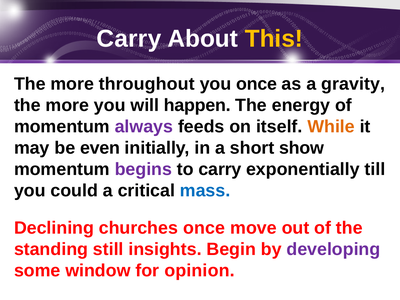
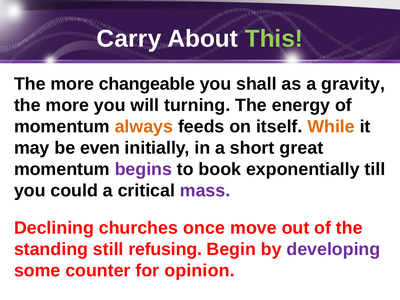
This colour: yellow -> light green
throughout: throughout -> changeable
you once: once -> shall
happen: happen -> turning
always colour: purple -> orange
show: show -> great
to carry: carry -> book
mass colour: blue -> purple
insights: insights -> refusing
window: window -> counter
